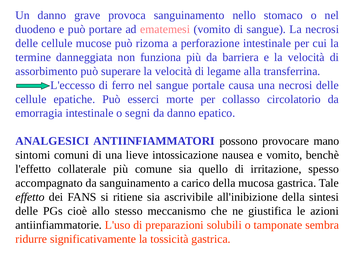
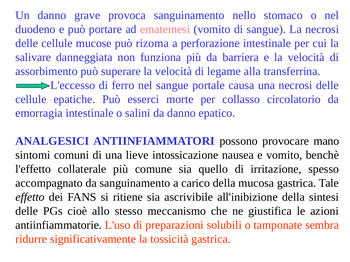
termine: termine -> salivare
segni: segni -> salini
